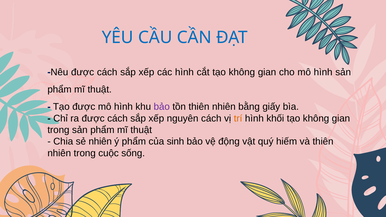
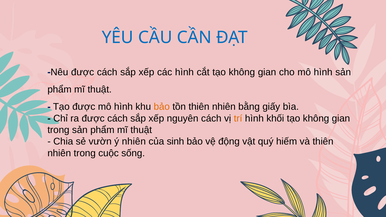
bảo at (162, 107) colour: purple -> orange
sẻ nhiên: nhiên -> vườn
ý phẩm: phẩm -> nhiên
